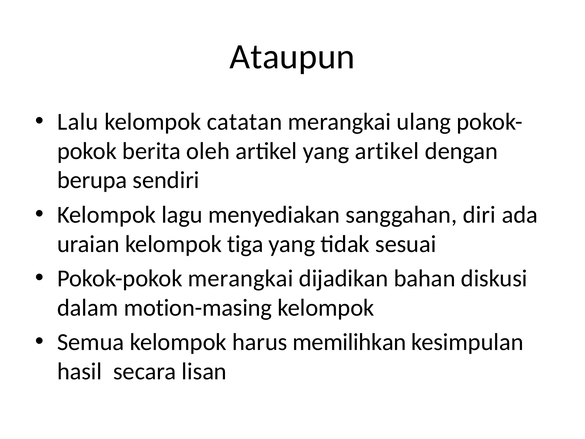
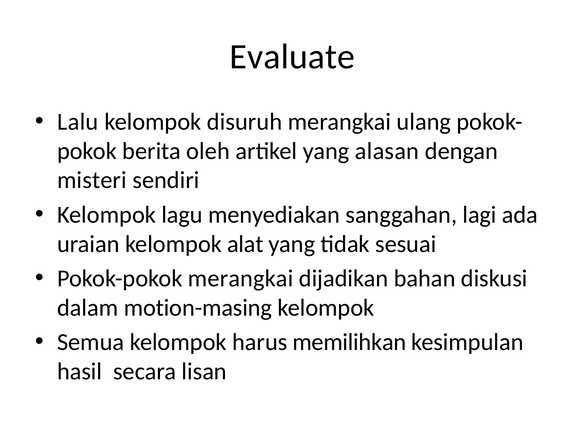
Ataupun: Ataupun -> Evaluate
catatan: catatan -> disuruh
yang artikel: artikel -> alasan
berupa: berupa -> misteri
diri: diri -> lagi
tiga: tiga -> alat
